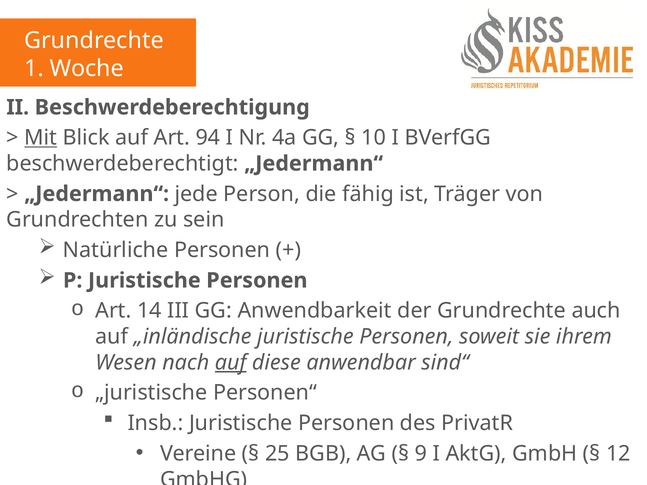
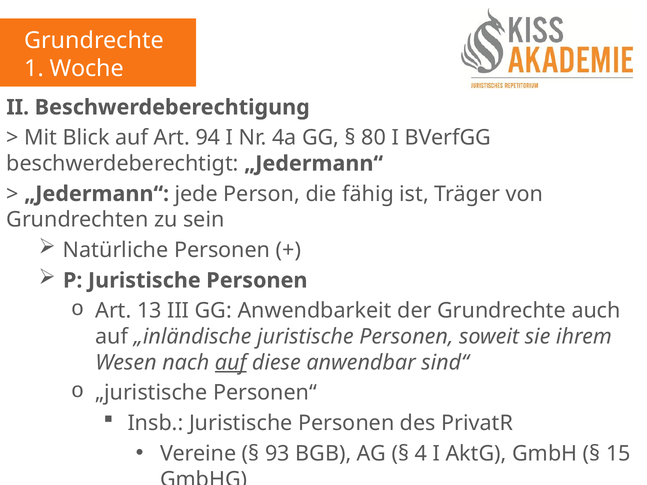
Mit underline: present -> none
10: 10 -> 80
14: 14 -> 13
25: 25 -> 93
9: 9 -> 4
12: 12 -> 15
